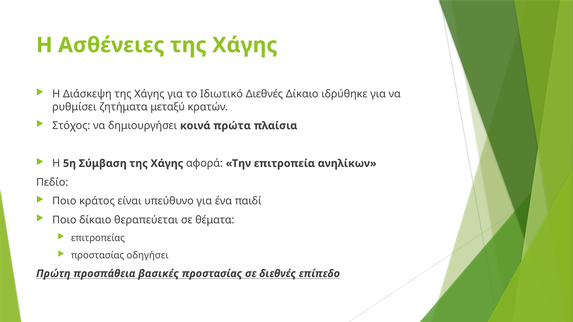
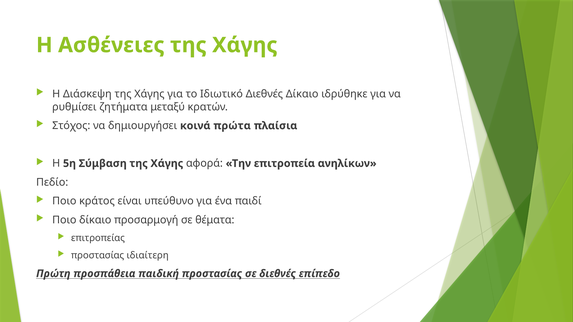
θεραπεύεται: θεραπεύεται -> προσαρμογή
οδηγήσει: οδηγήσει -> ιδιαίτερη
βασικές: βασικές -> παιδική
